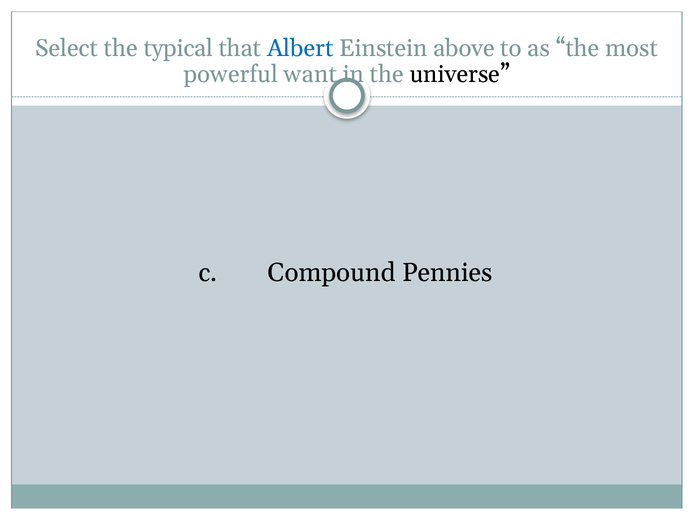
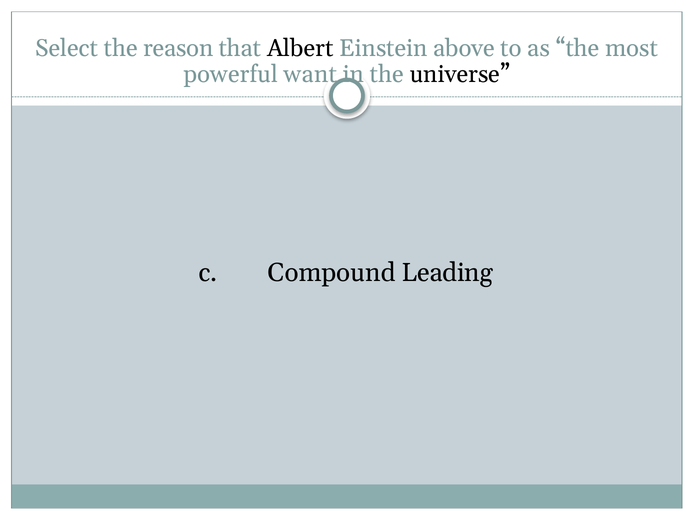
typical: typical -> reason
Albert colour: blue -> black
Pennies: Pennies -> Leading
